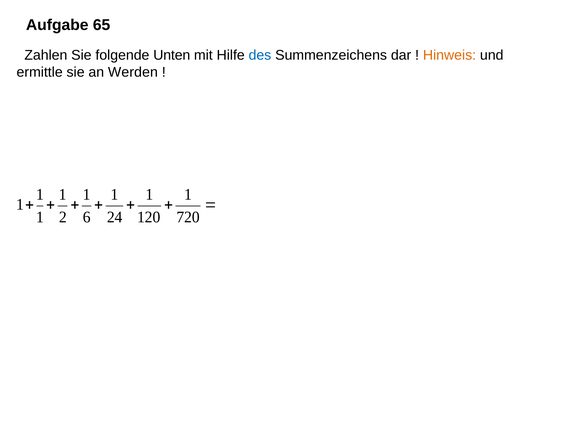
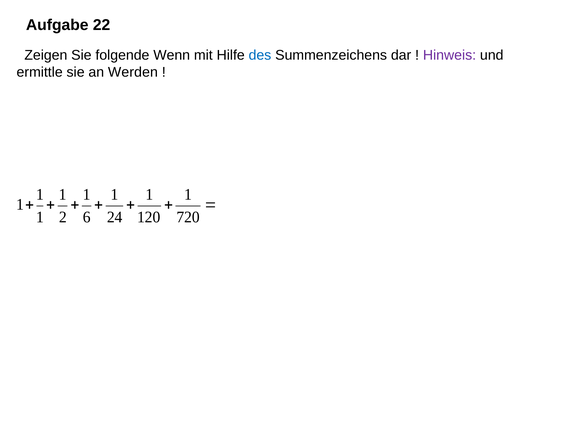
65: 65 -> 22
Zahlen: Zahlen -> Zeigen
Unten: Unten -> Wenn
Hinweis colour: orange -> purple
